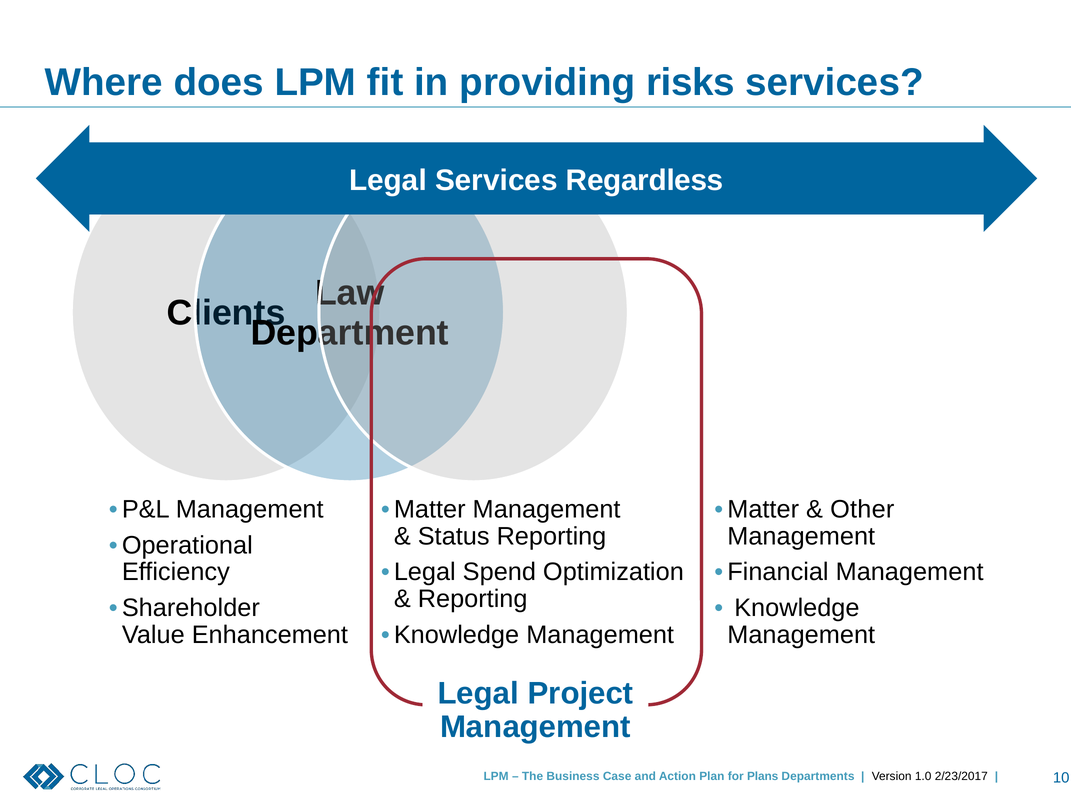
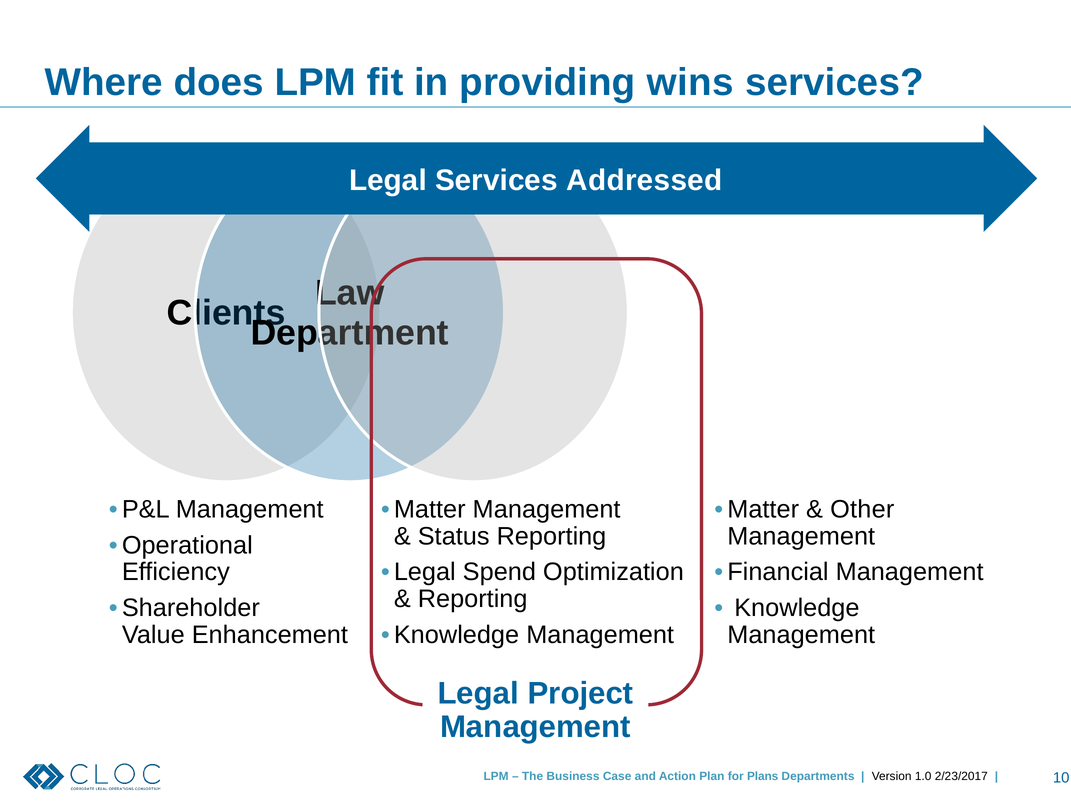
risks: risks -> wins
Regardless: Regardless -> Addressed
